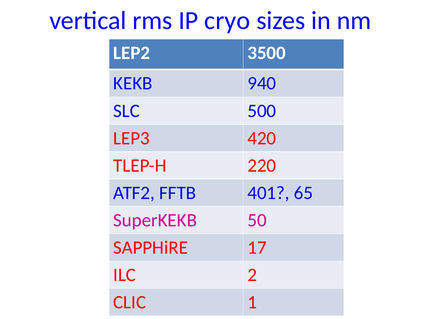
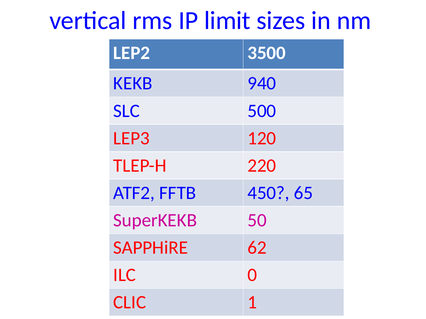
cryo: cryo -> limit
420: 420 -> 120
401: 401 -> 450
17: 17 -> 62
2: 2 -> 0
